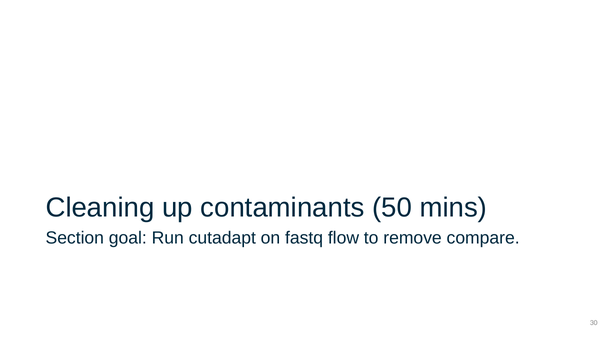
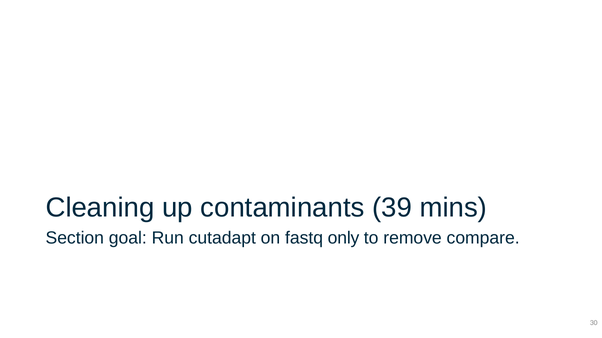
50: 50 -> 39
flow: flow -> only
